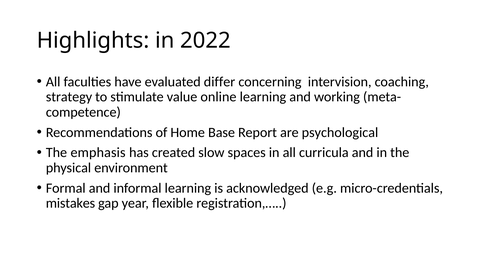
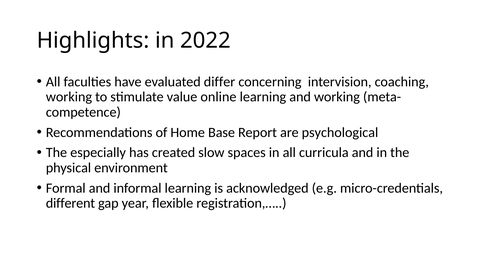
strategy at (69, 97): strategy -> working
emphasis: emphasis -> especially
mistakes: mistakes -> different
